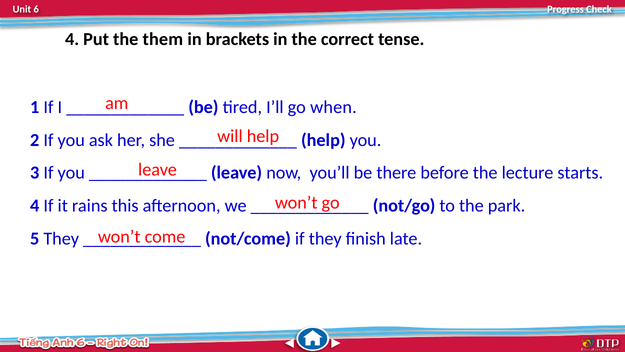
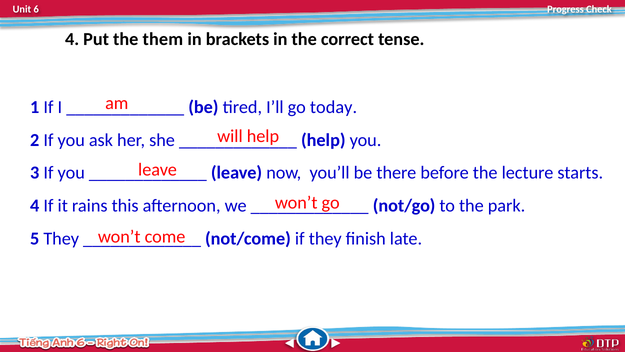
when: when -> today
